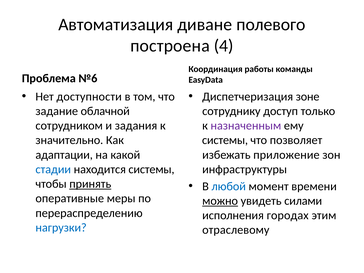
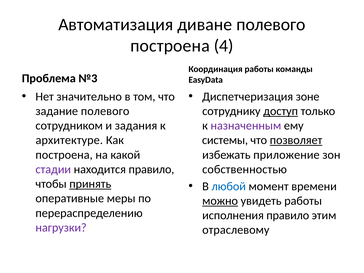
№6: №6 -> №3
доступности: доступности -> значительно
задание облачной: облачной -> полевого
доступ underline: none -> present
значительно: значительно -> архитектуре
позволяет underline: none -> present
адаптации at (64, 155): адаптации -> построена
стадии colour: blue -> purple
находится системы: системы -> правило
инфраструктуры: инфраструктуры -> собственностью
увидеть силами: силами -> работы
исполнения городах: городах -> правило
нагрузки colour: blue -> purple
